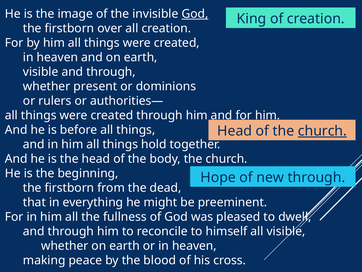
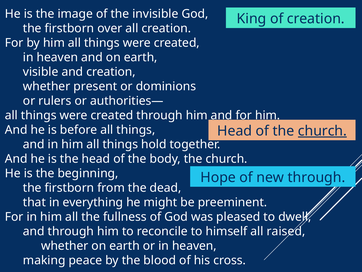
God at (195, 14) underline: present -> none
visible and through: through -> creation
all visible: visible -> raised
